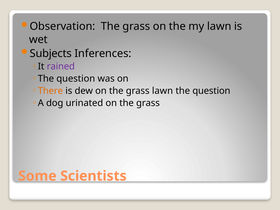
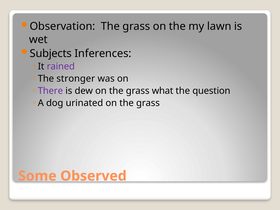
question at (76, 79): question -> stronger
There colour: orange -> purple
grass lawn: lawn -> what
Scientists: Scientists -> Observed
